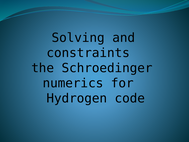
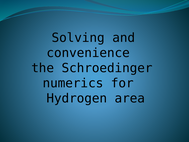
constraints: constraints -> convenience
code: code -> area
